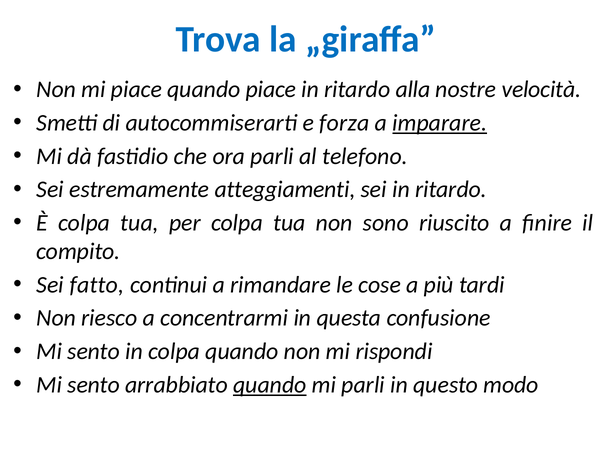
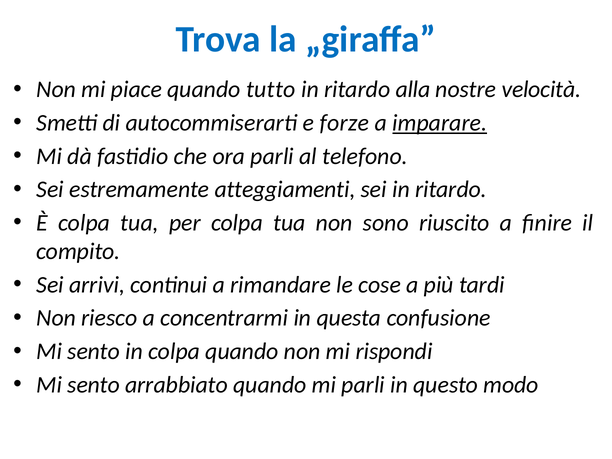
quando piace: piace -> tutto
forza: forza -> forze
fatto: fatto -> arrivi
quando at (270, 385) underline: present -> none
